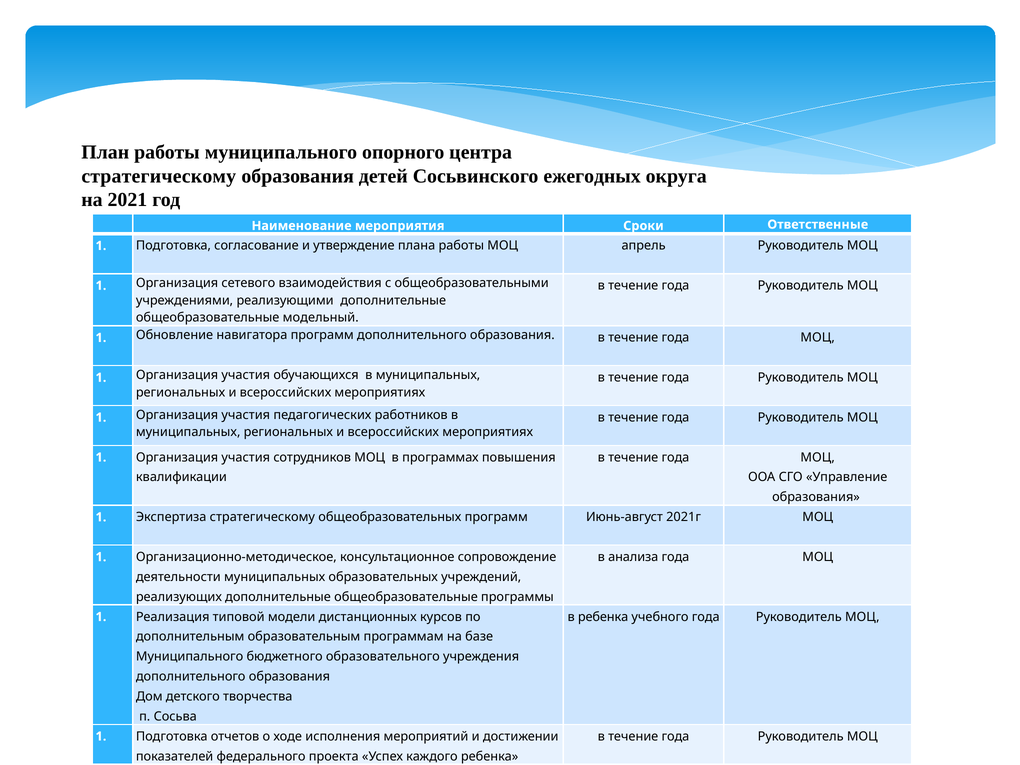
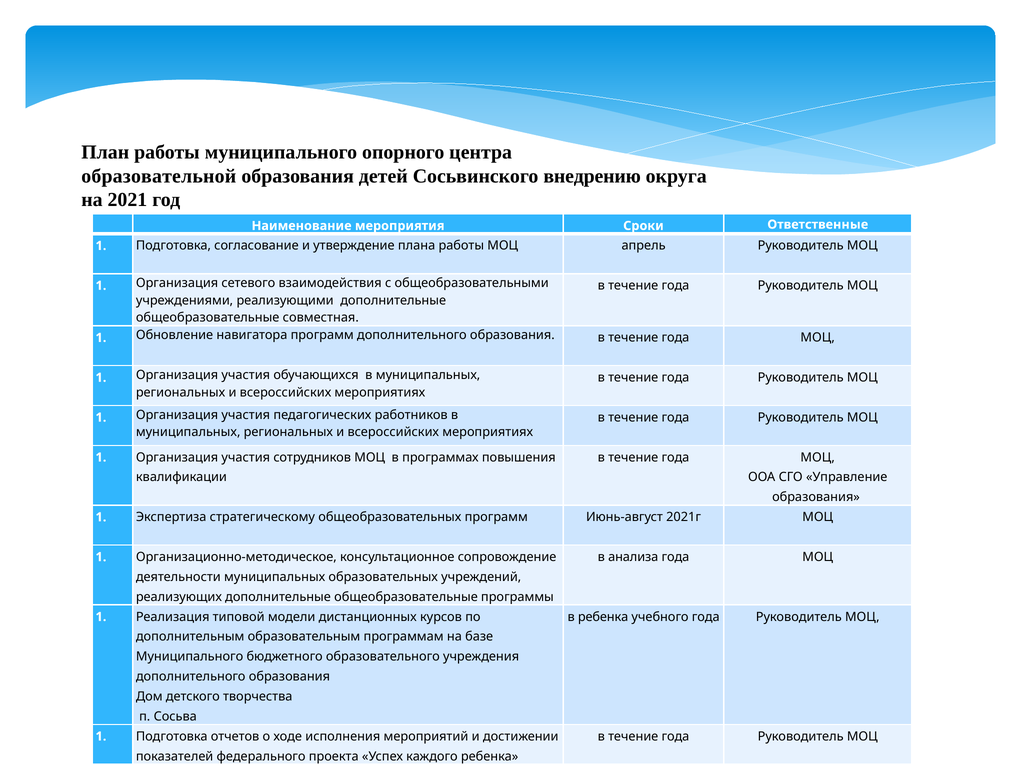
стратегическому at (159, 176): стратегическому -> образовательной
ежегодных: ежегодных -> внедрению
модельный: модельный -> совместная
